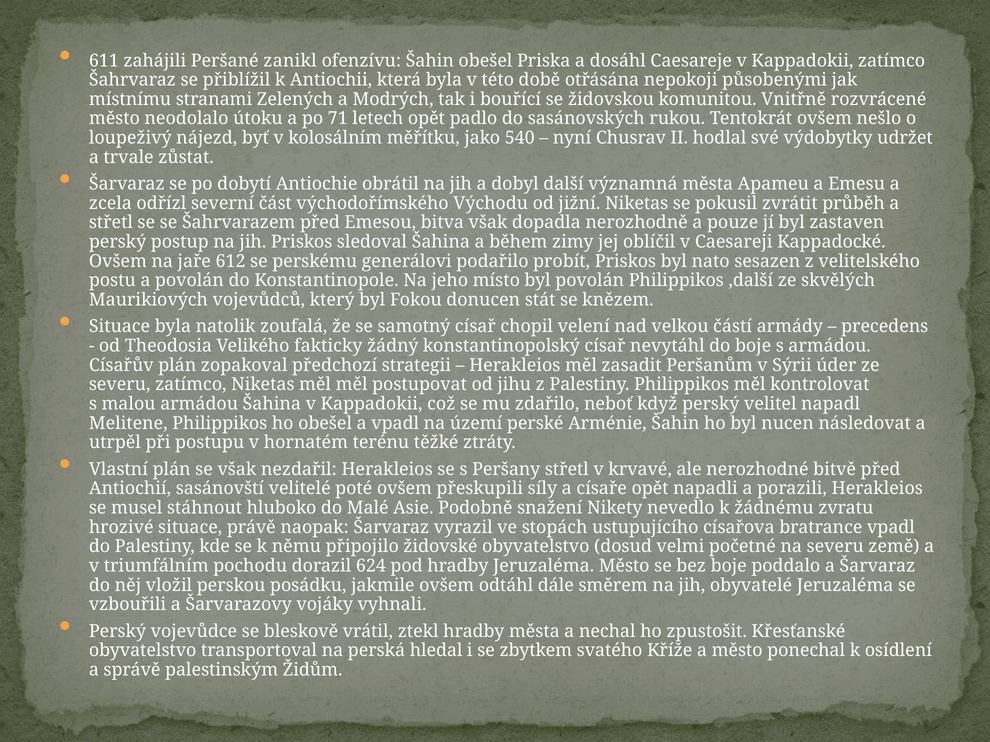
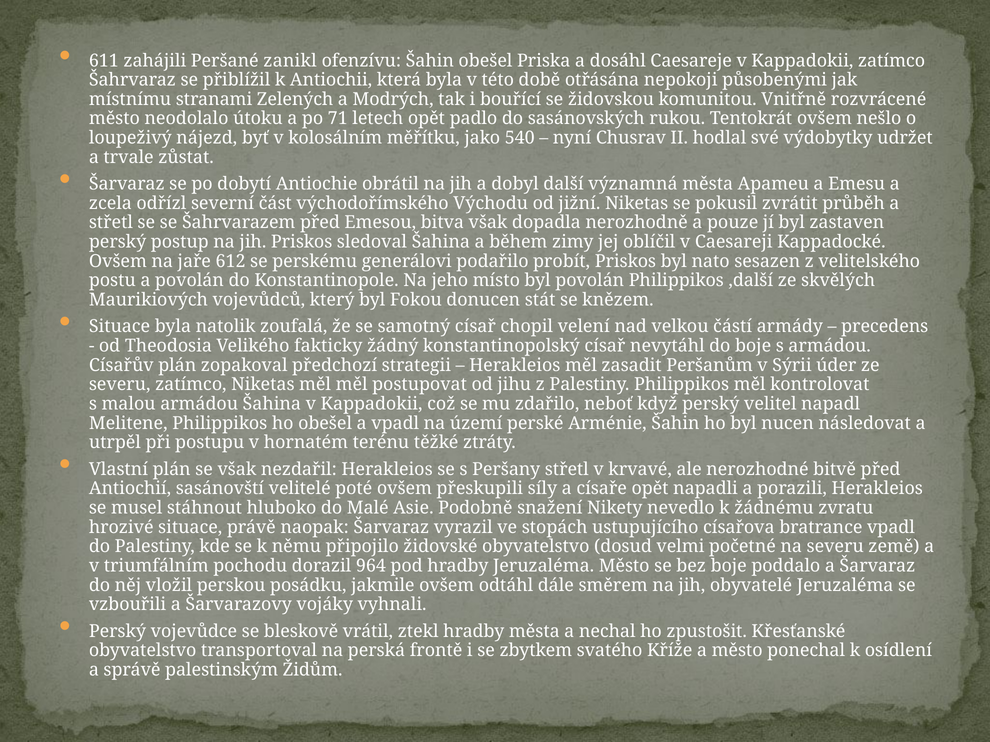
624: 624 -> 964
hledal: hledal -> frontě
